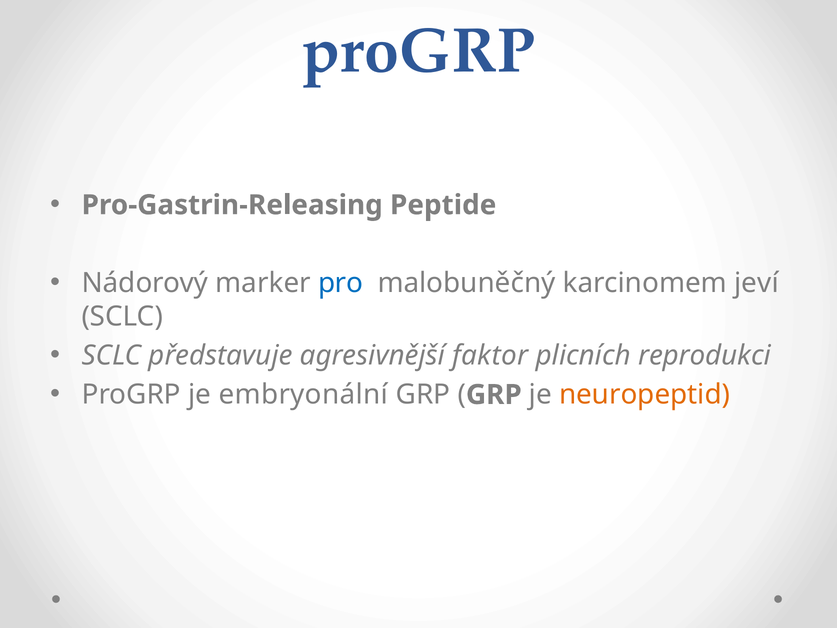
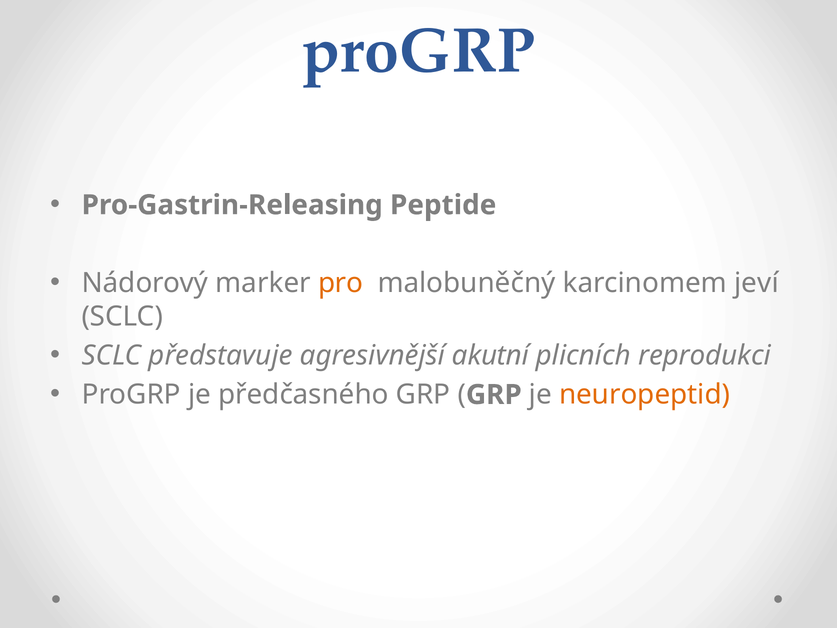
pro colour: blue -> orange
faktor: faktor -> akutní
embryonální: embryonální -> předčasného
